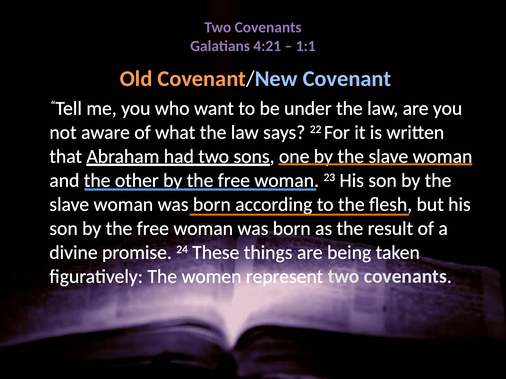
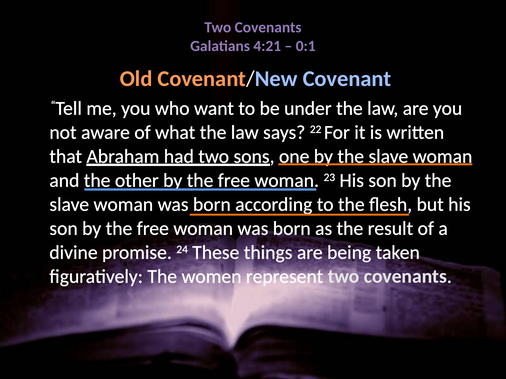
1:1: 1:1 -> 0:1
